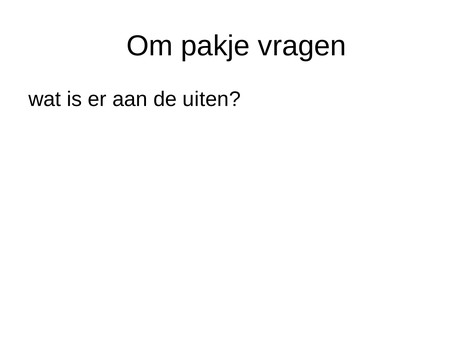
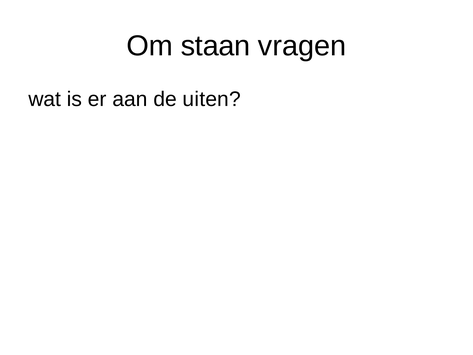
pakje: pakje -> staan
